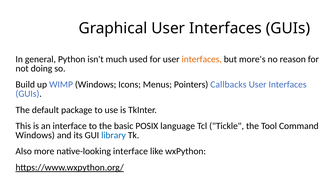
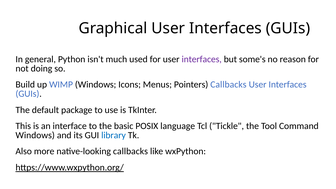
interfaces at (202, 59) colour: orange -> purple
more's: more's -> some's
native-looking interface: interface -> callbacks
